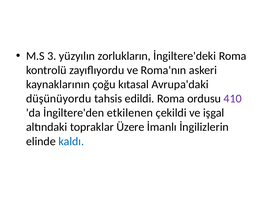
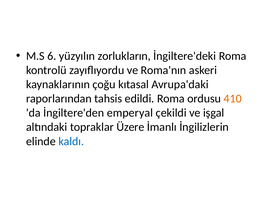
3: 3 -> 6
düşünüyordu: düşünüyordu -> raporlarından
410 colour: purple -> orange
etkilenen: etkilenen -> emperyal
